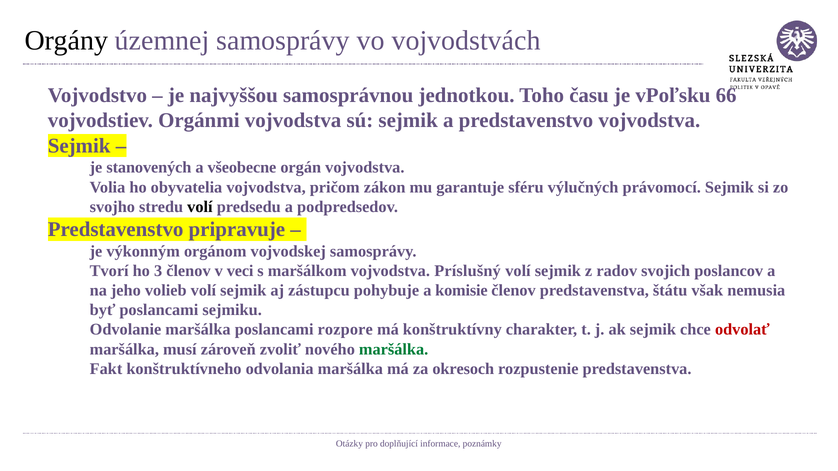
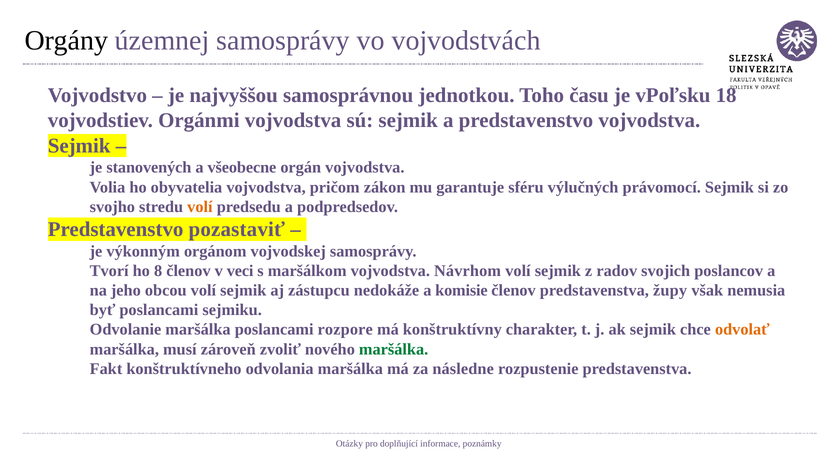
66: 66 -> 18
volí at (200, 207) colour: black -> orange
pripravuje: pripravuje -> pozastaviť
3: 3 -> 8
Príslušný: Príslušný -> Návrhom
volieb: volieb -> obcou
pohybuje: pohybuje -> nedokáže
štátu: štátu -> župy
odvolať colour: red -> orange
okresoch: okresoch -> následne
